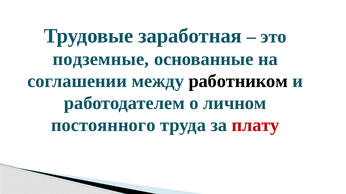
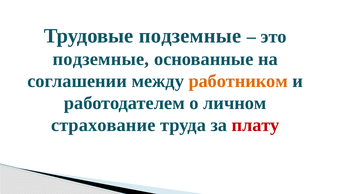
Трудовые заработная: заработная -> подземные
работником colour: black -> orange
постоянного: постоянного -> страхование
